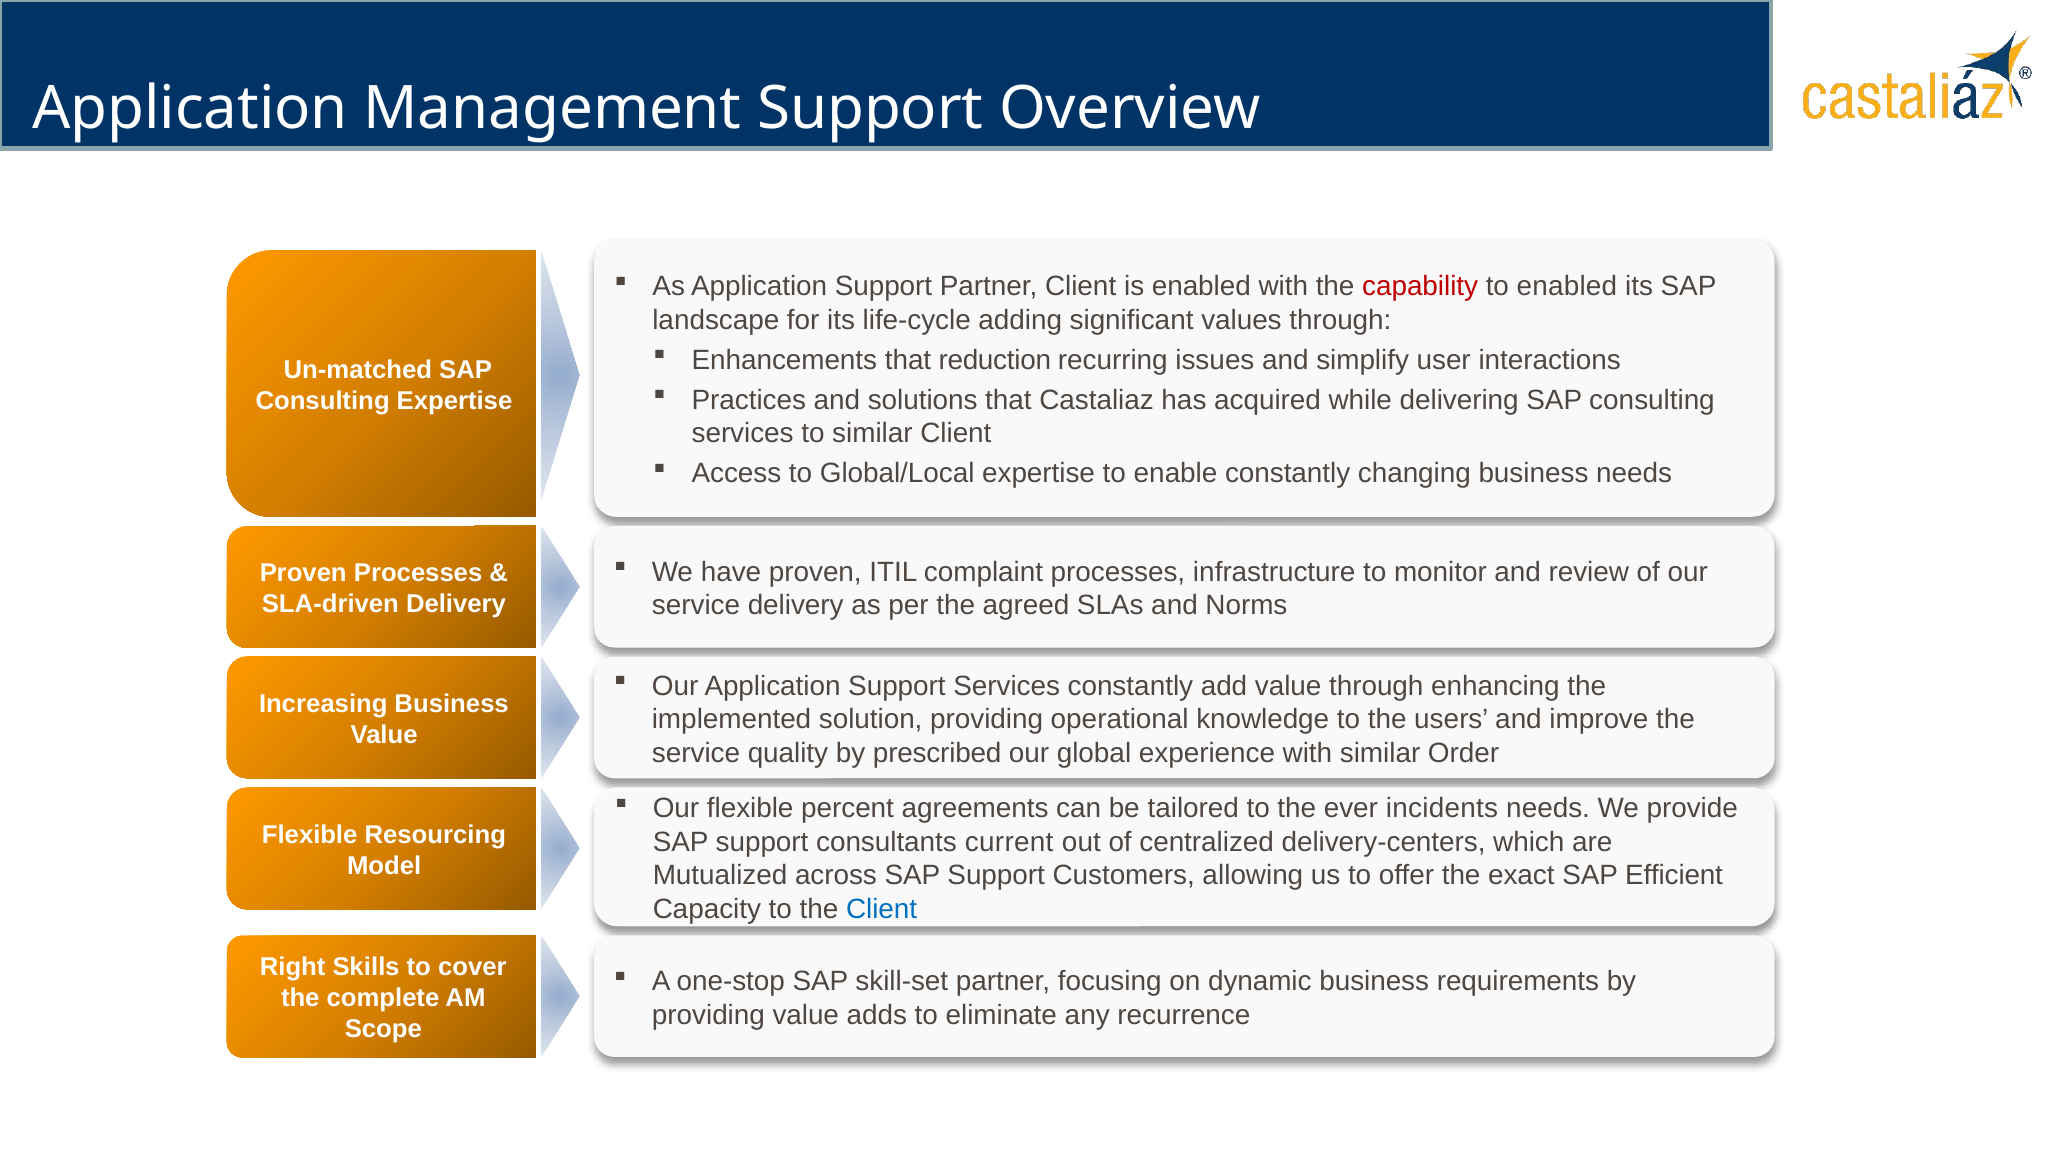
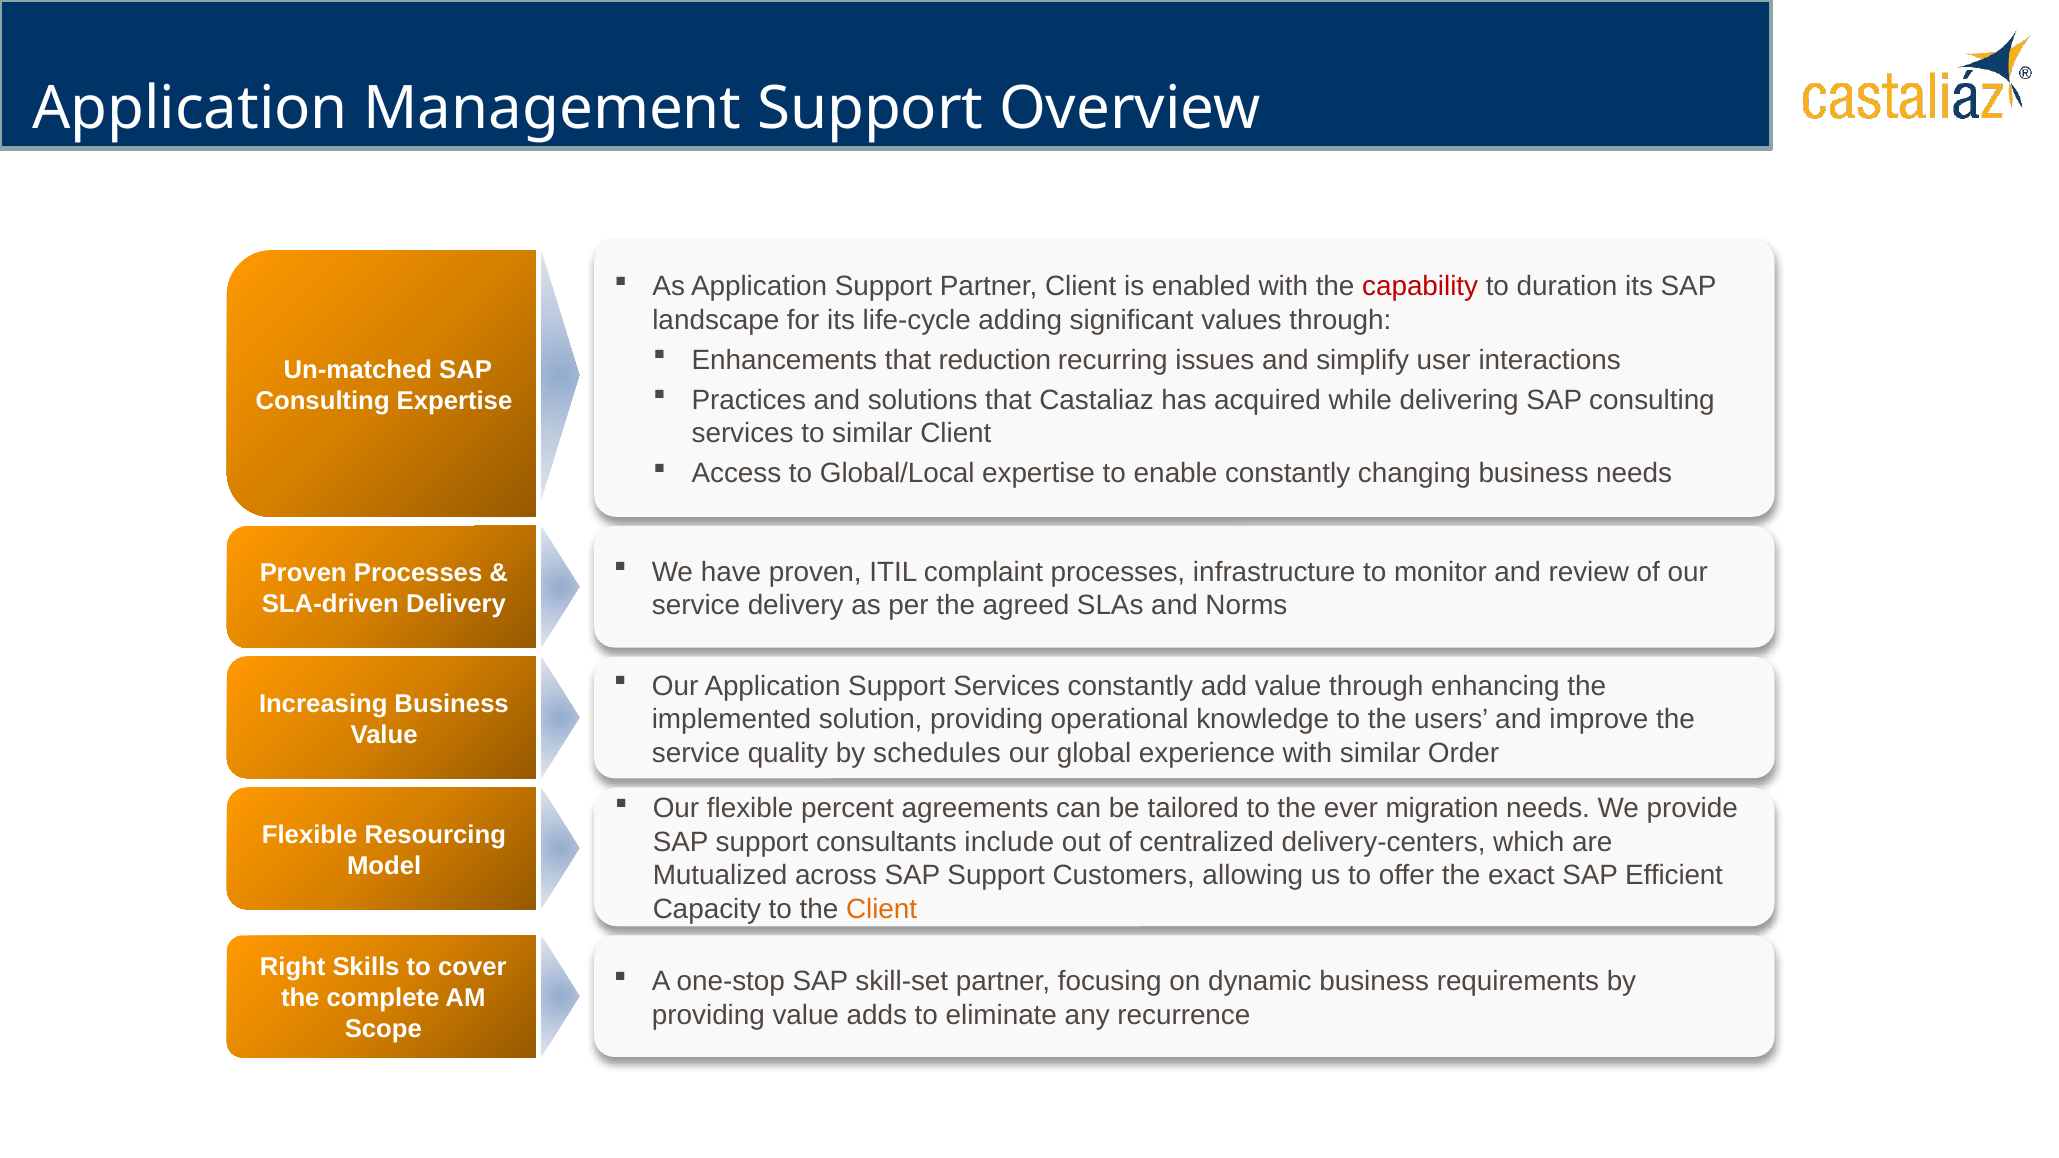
to enabled: enabled -> duration
prescribed: prescribed -> schedules
incidents: incidents -> migration
current: current -> include
Client at (882, 909) colour: blue -> orange
